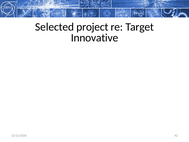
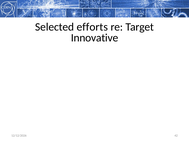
project: project -> efforts
